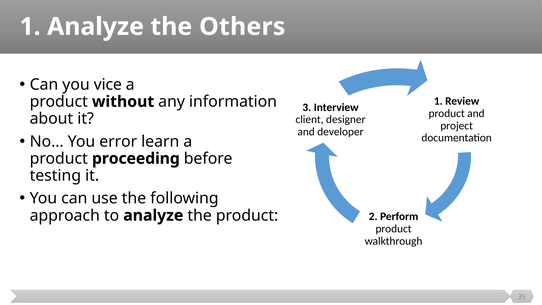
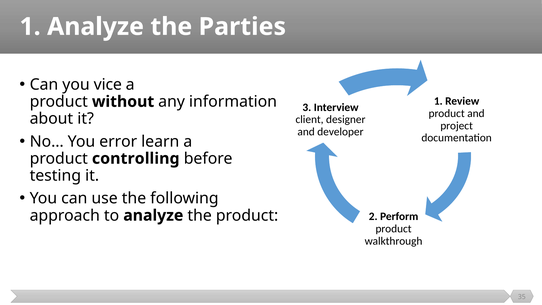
Others: Others -> Parties
proceeding: proceeding -> controlling
